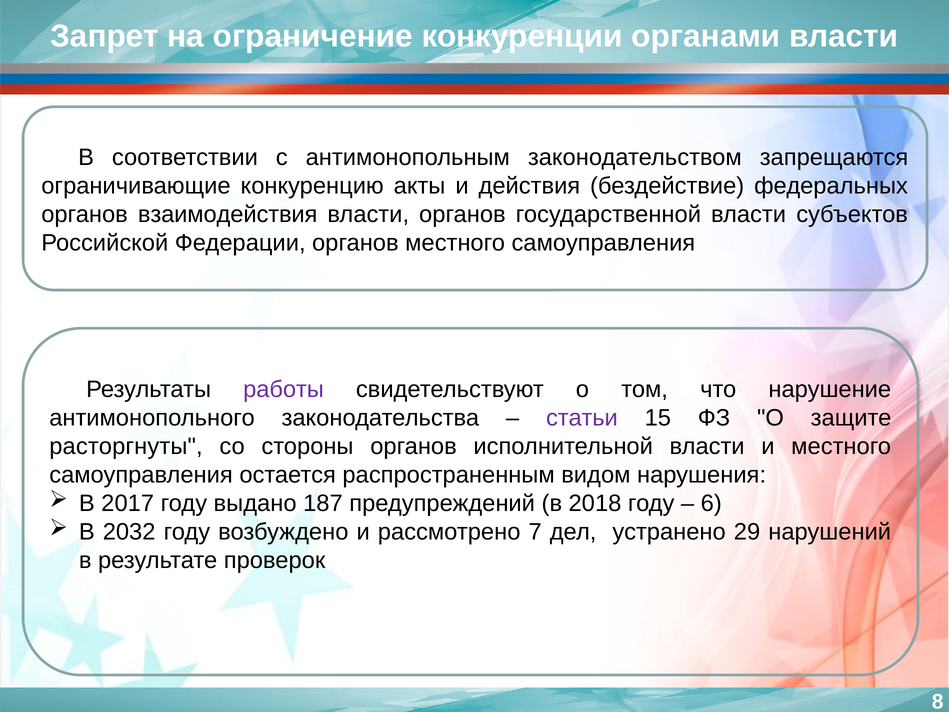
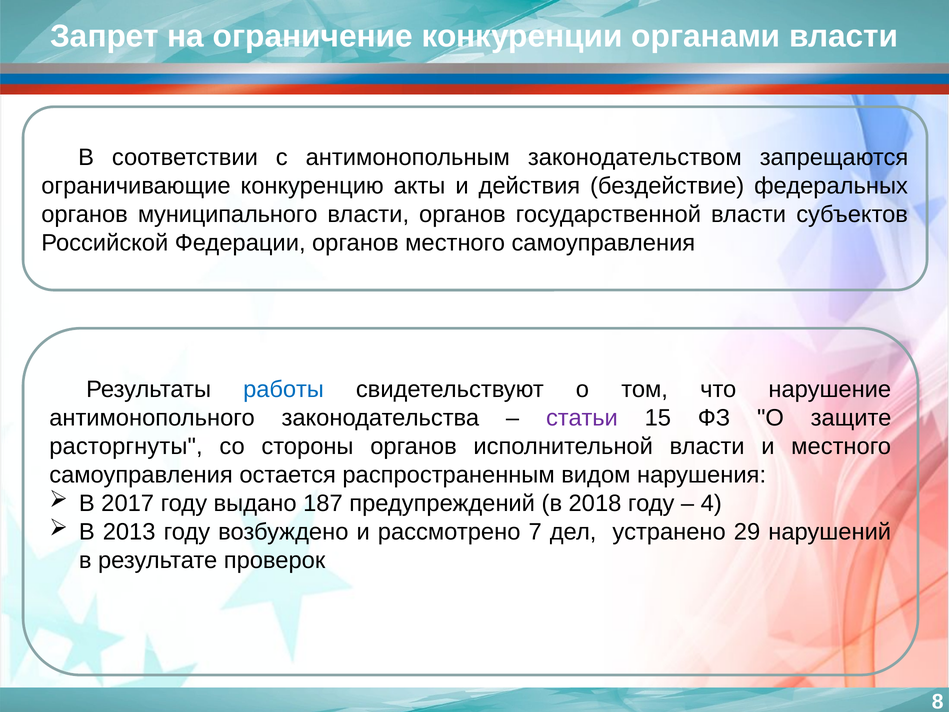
взаимодействия: взаимодействия -> муниципального
работы colour: purple -> blue
6: 6 -> 4
2032: 2032 -> 2013
